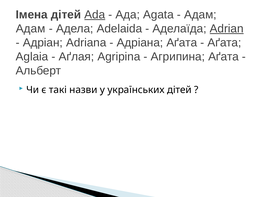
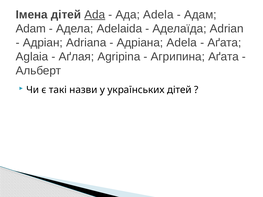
Ада Agata: Agata -> Adela
Адам at (31, 29): Адам -> Adam
Adrian underline: present -> none
Адріана Аґата: Аґата -> Adela
